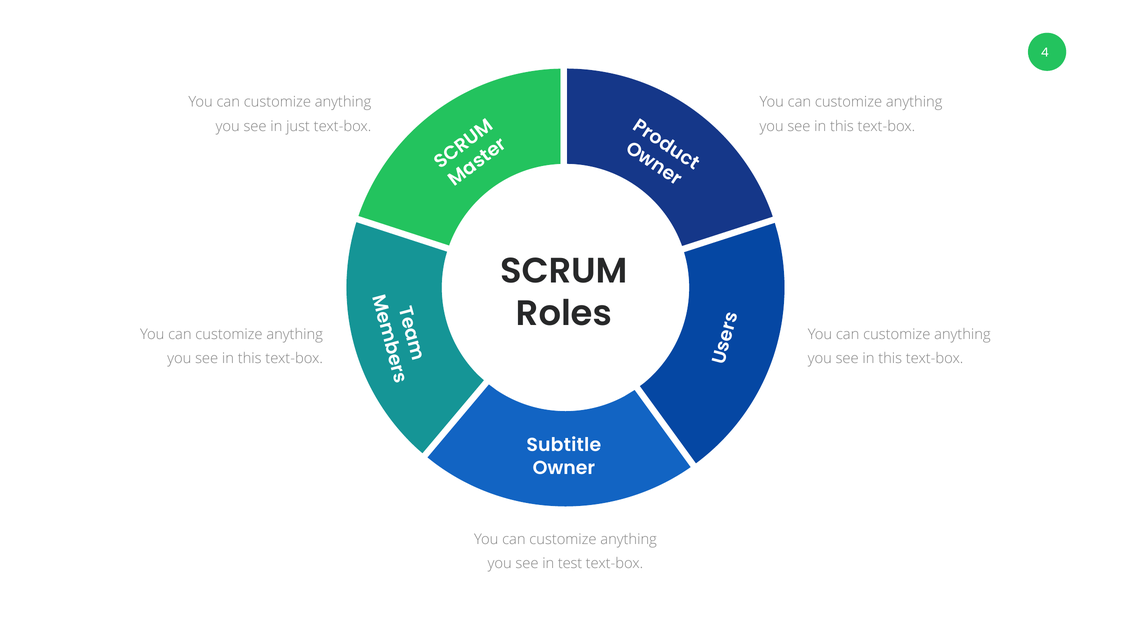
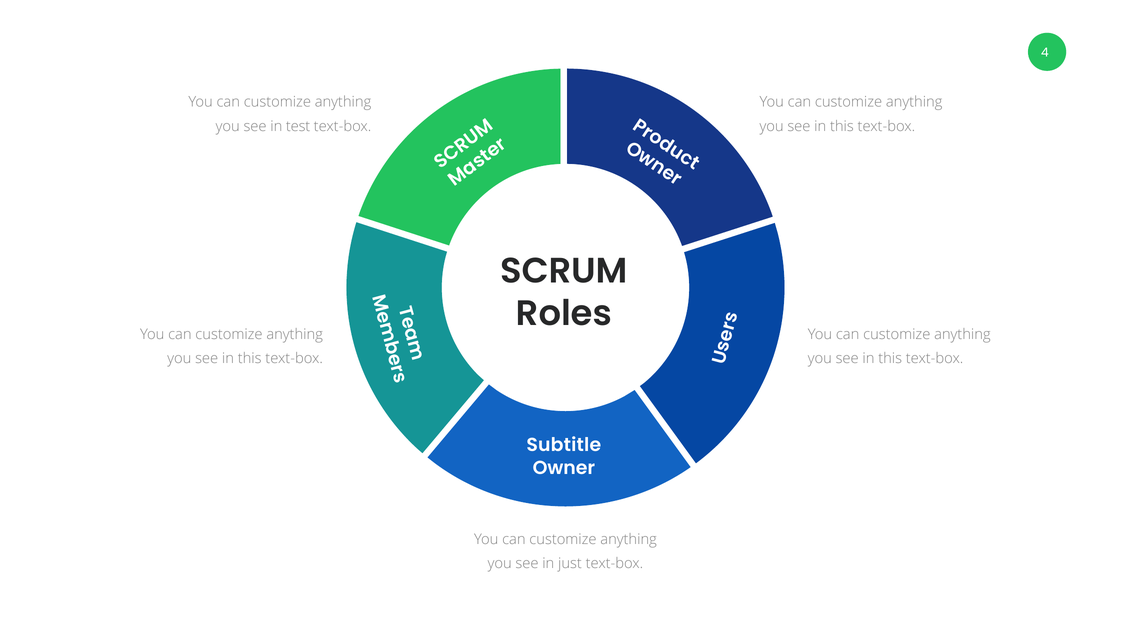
just: just -> test
test: test -> just
